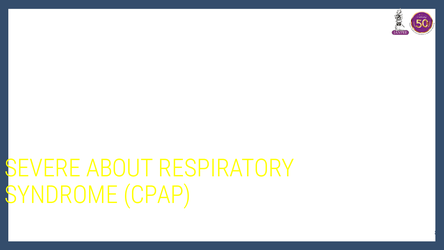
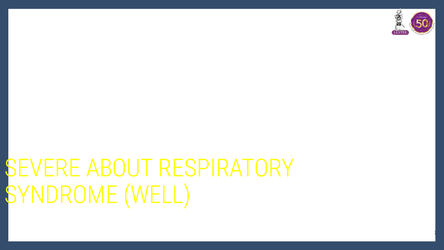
CPAP: CPAP -> WELL
